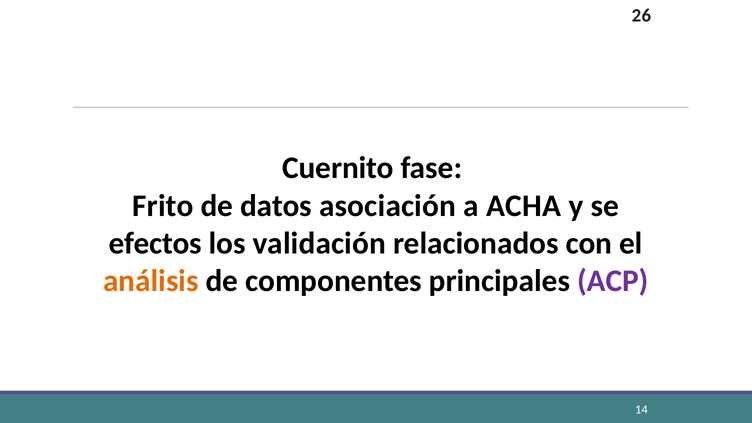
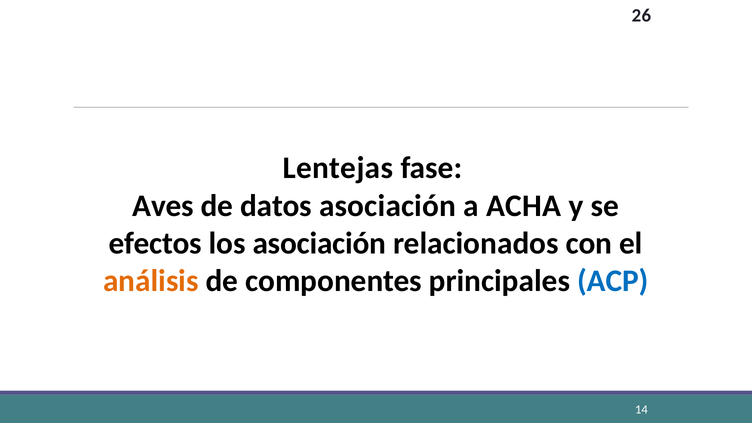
Cuernito: Cuernito -> Lentejas
Frito: Frito -> Aves
los validación: validación -> asociación
ACP colour: purple -> blue
